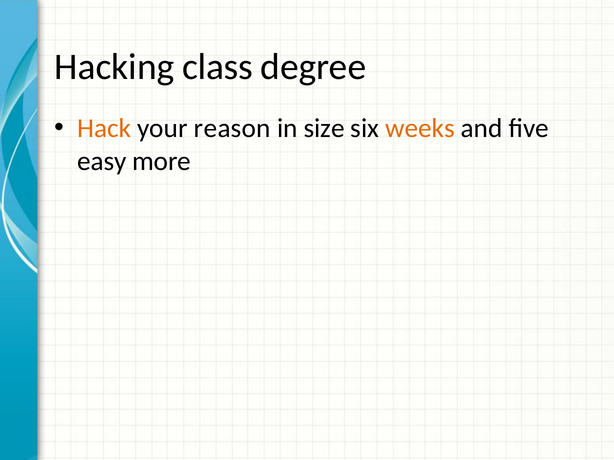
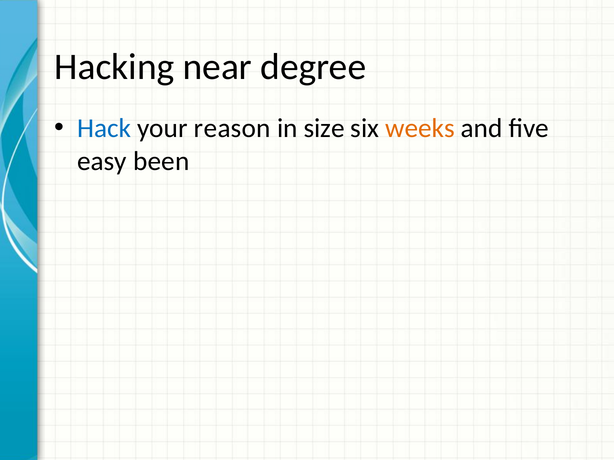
class: class -> near
Hack colour: orange -> blue
more: more -> been
